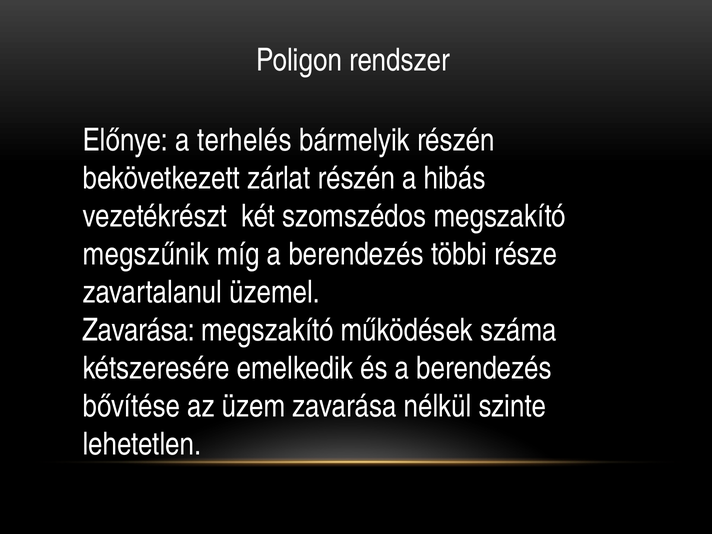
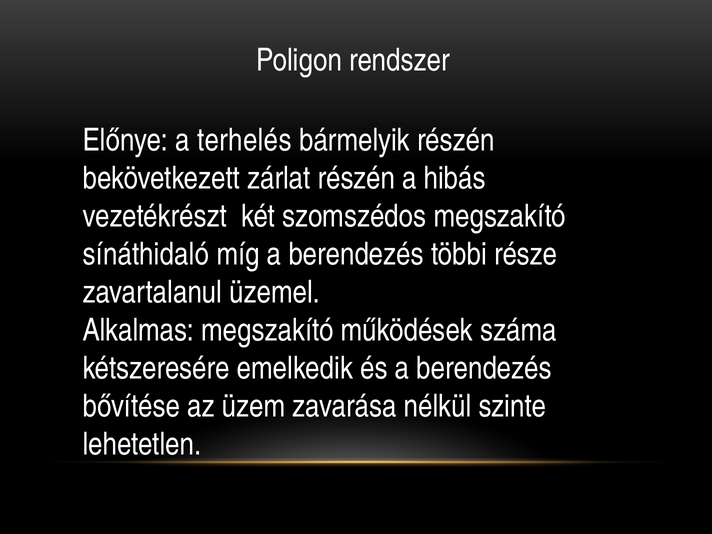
megszűnik: megszűnik -> sínáthidaló
Zavarása at (138, 330): Zavarása -> Alkalmas
